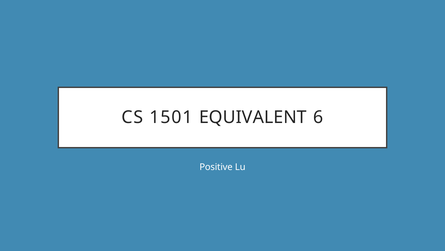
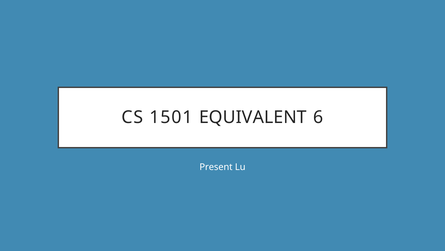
Positive: Positive -> Present
